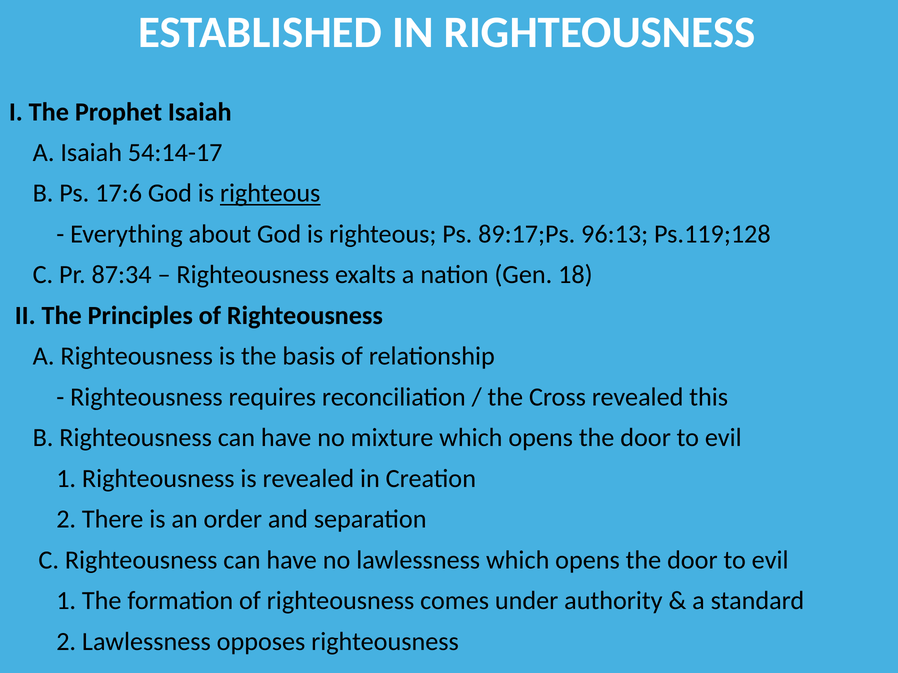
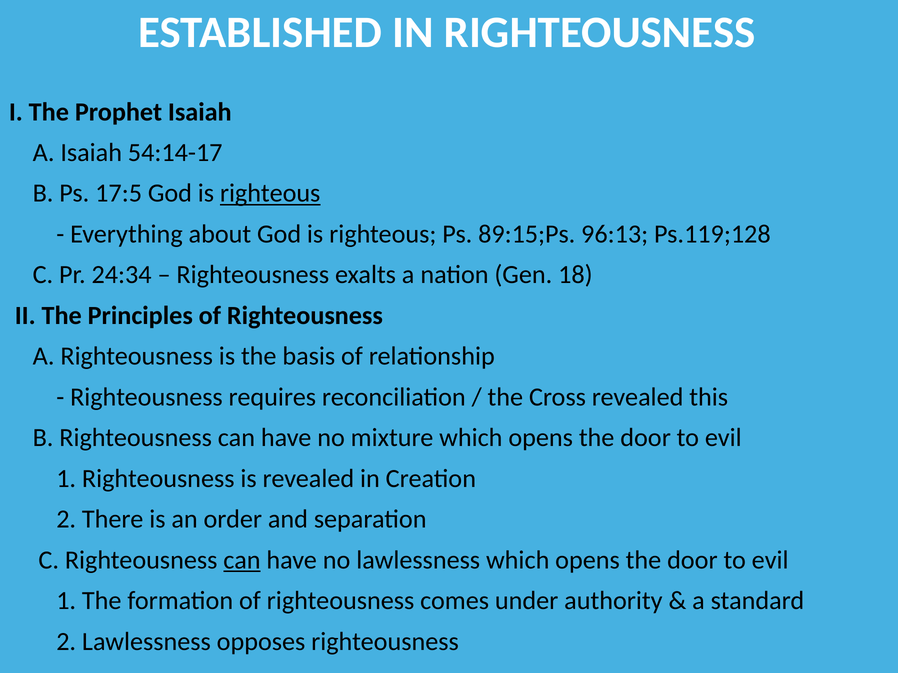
17:6: 17:6 -> 17:5
89:17;Ps: 89:17;Ps -> 89:15;Ps
87:34: 87:34 -> 24:34
can at (242, 560) underline: none -> present
